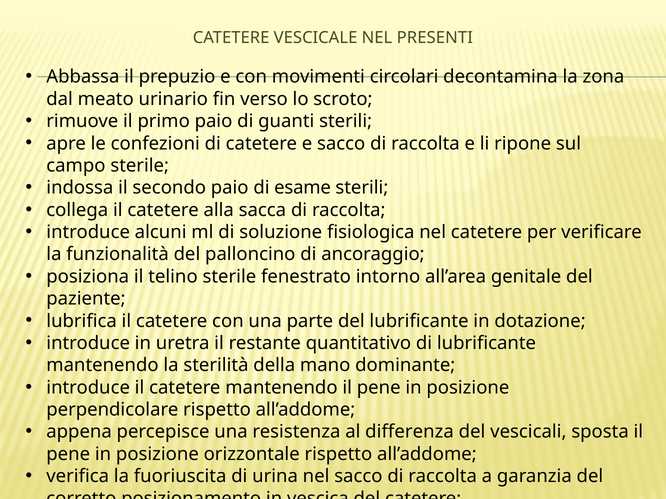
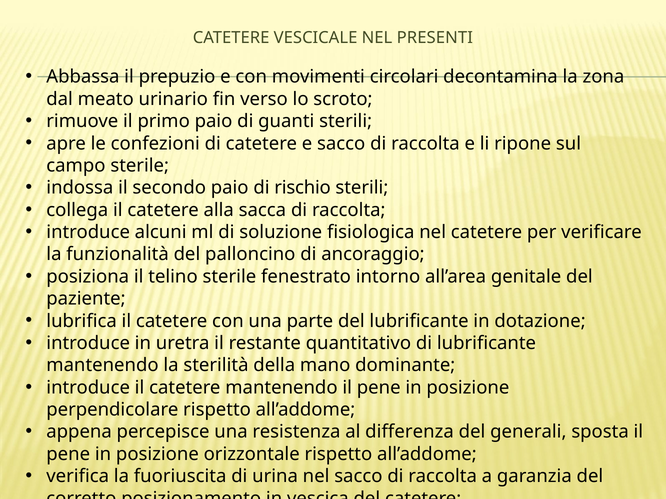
esame: esame -> rischio
vescicali: vescicali -> generali
